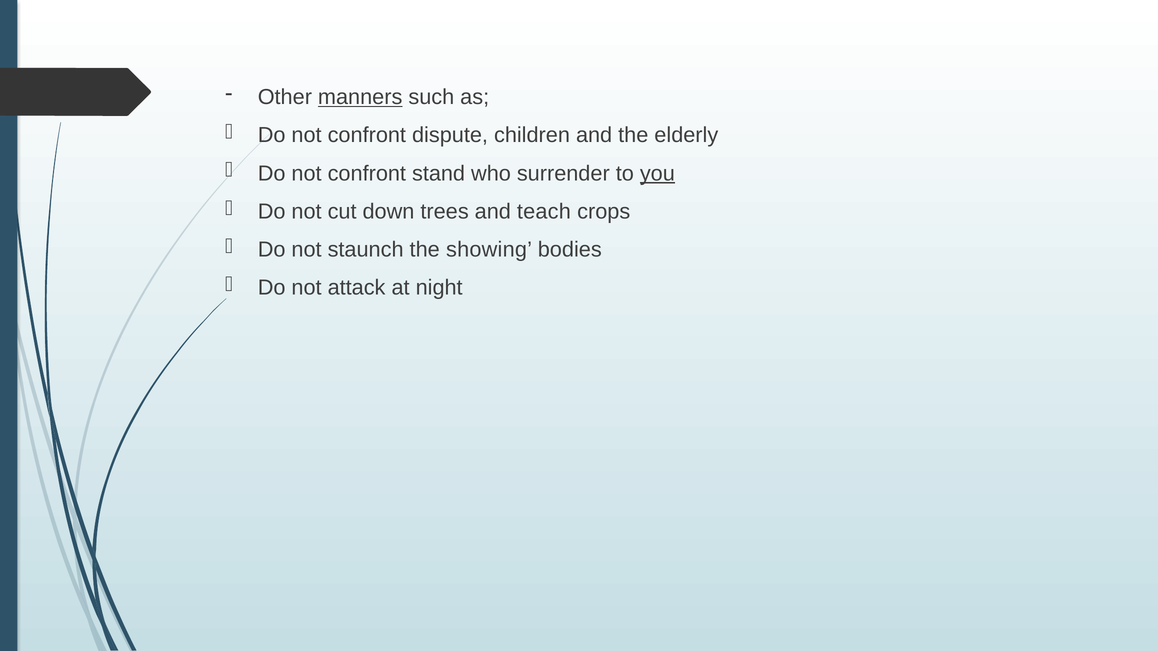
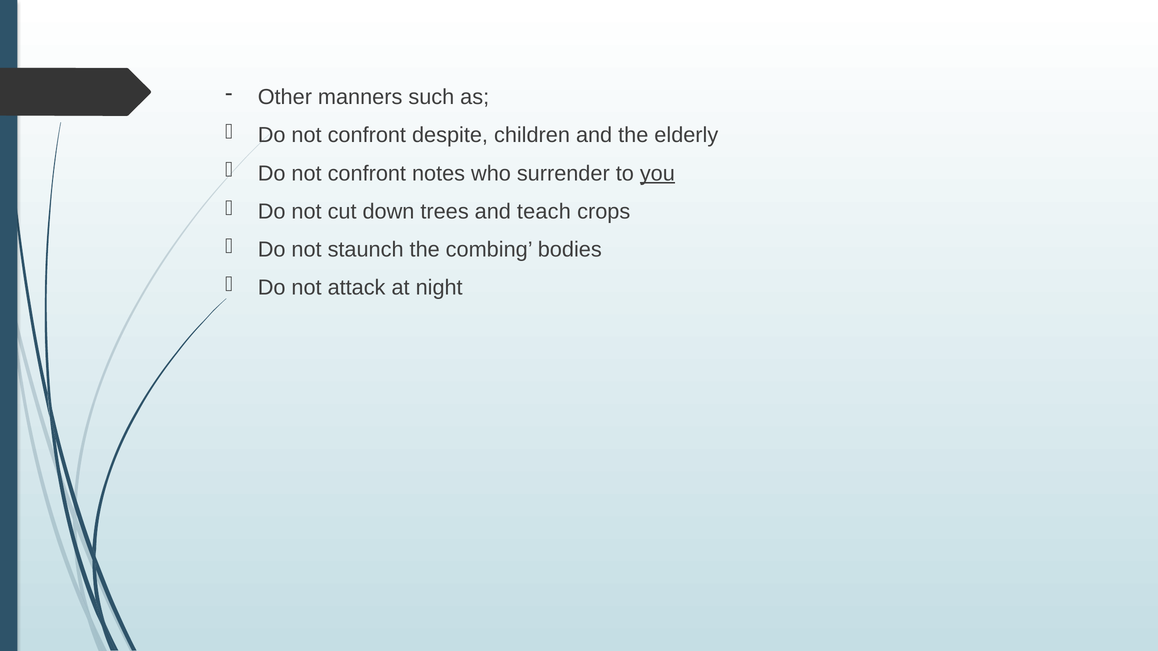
manners underline: present -> none
dispute: dispute -> despite
stand: stand -> notes
showing: showing -> combing
